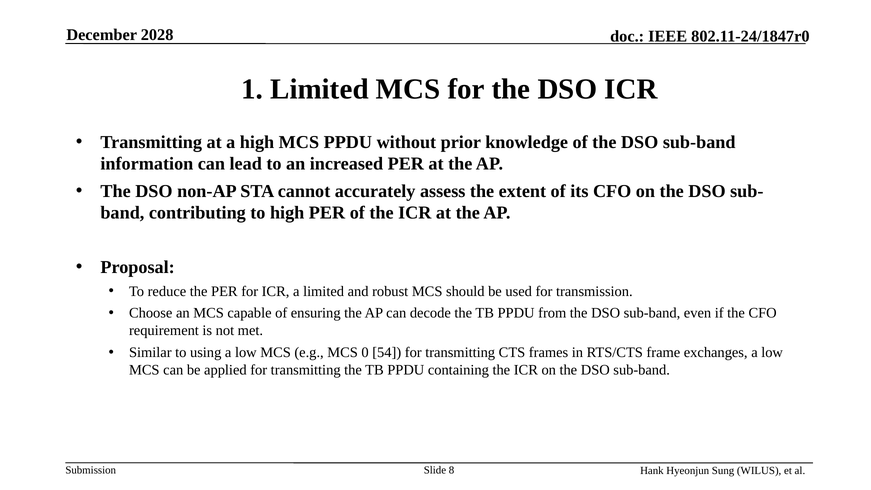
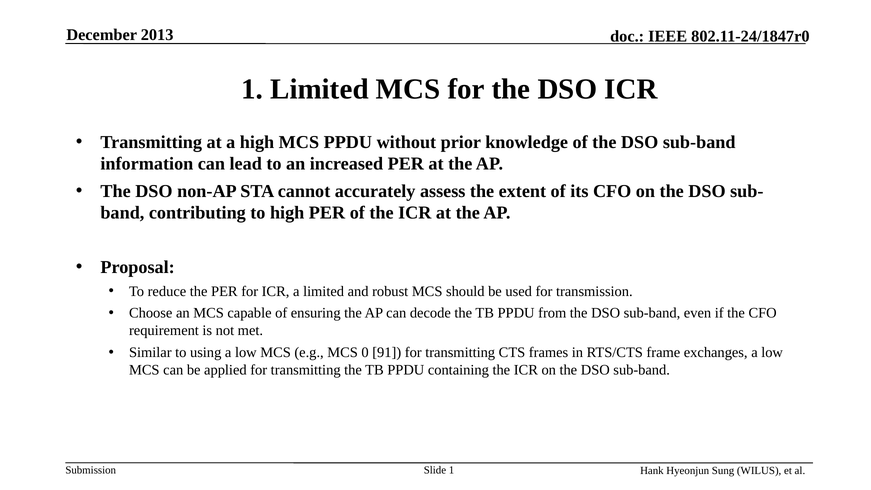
2028: 2028 -> 2013
54: 54 -> 91
Slide 8: 8 -> 1
